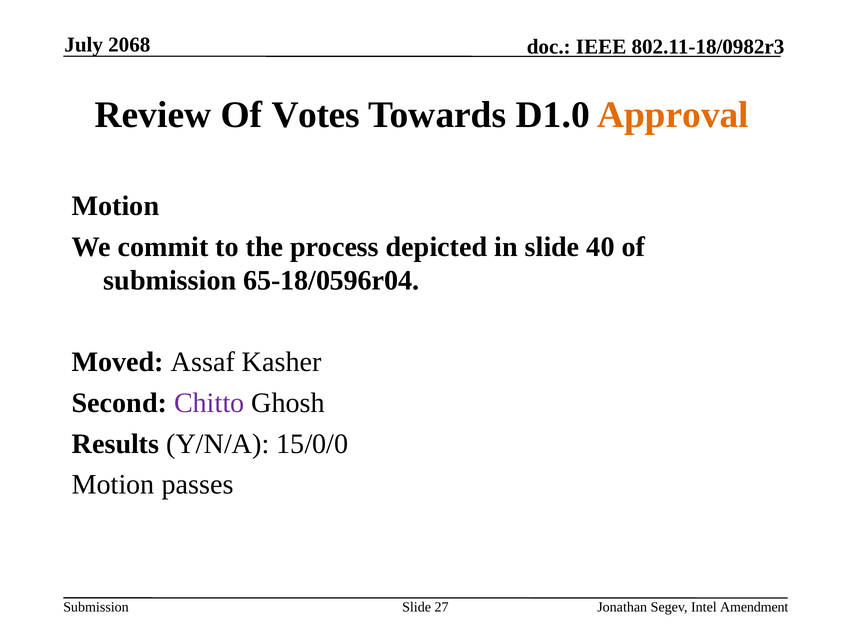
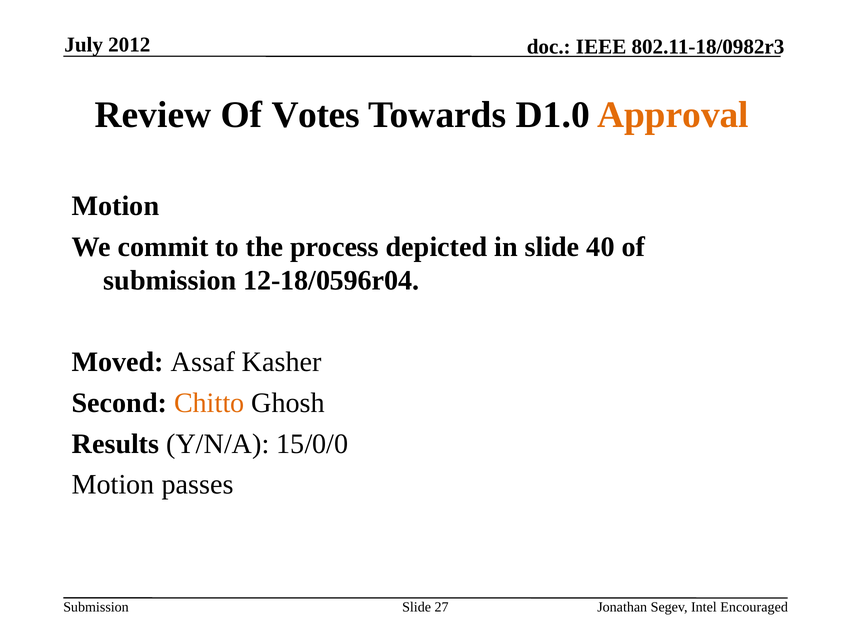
2068: 2068 -> 2012
65-18/0596r04: 65-18/0596r04 -> 12-18/0596r04
Chitto colour: purple -> orange
Amendment: Amendment -> Encouraged
